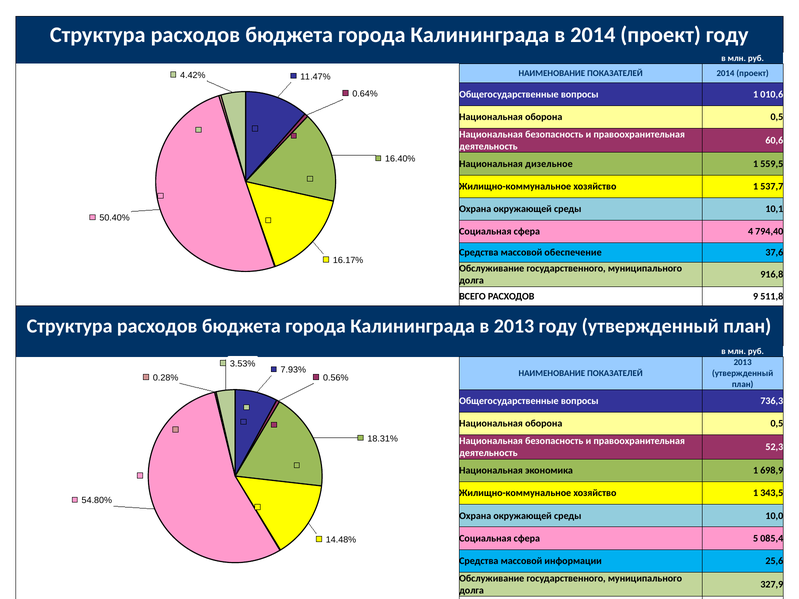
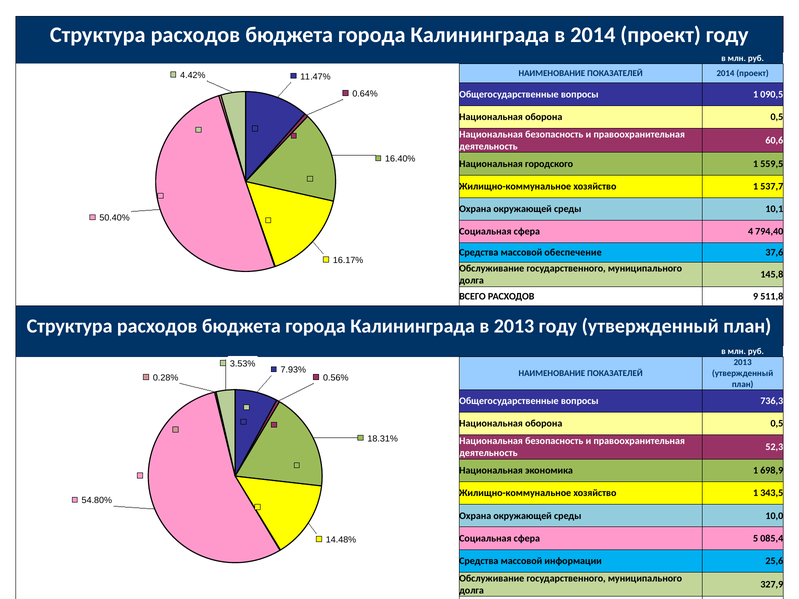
010,6: 010,6 -> 090,5
дизельное: дизельное -> городского
916,8: 916,8 -> 145,8
